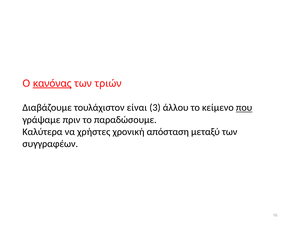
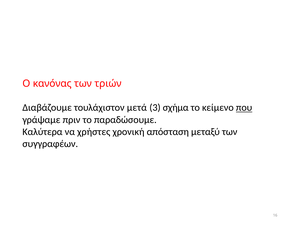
κανόνας underline: present -> none
είναι: είναι -> μετά
άλλου: άλλου -> σχήμα
